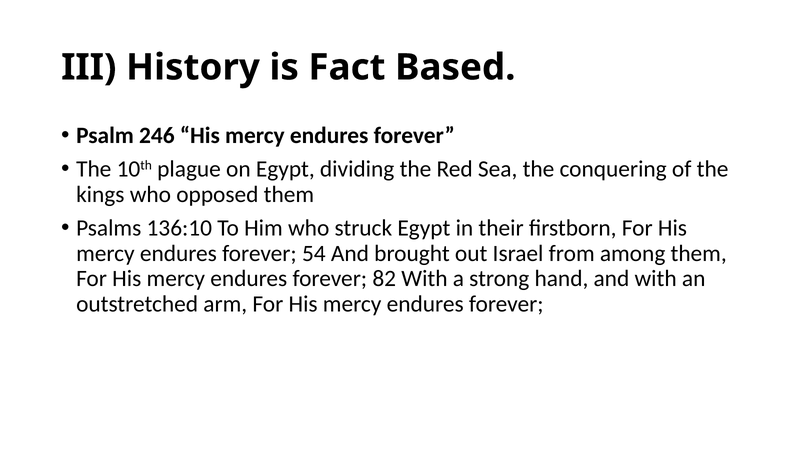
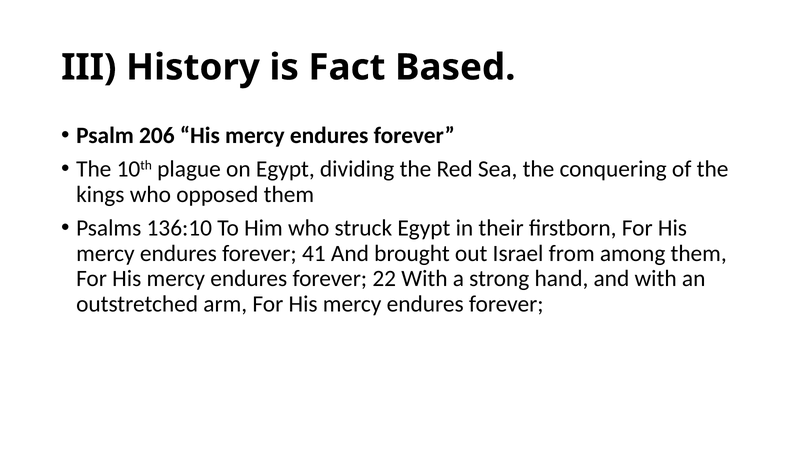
246: 246 -> 206
54: 54 -> 41
82: 82 -> 22
